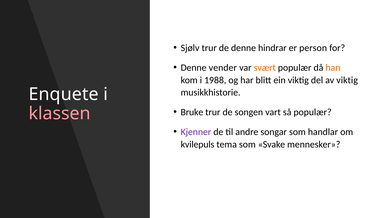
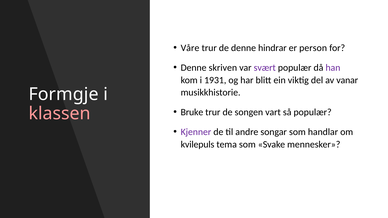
Sjølv: Sjølv -> Våre
vender: vender -> skriven
svært colour: orange -> purple
han colour: orange -> purple
1988: 1988 -> 1931
av viktig: viktig -> vanar
Enquete: Enquete -> Formgje
